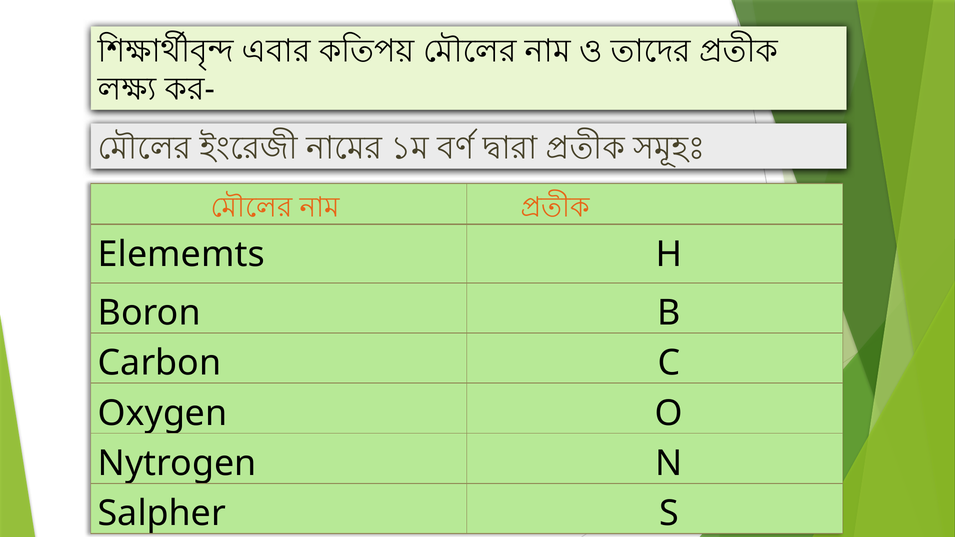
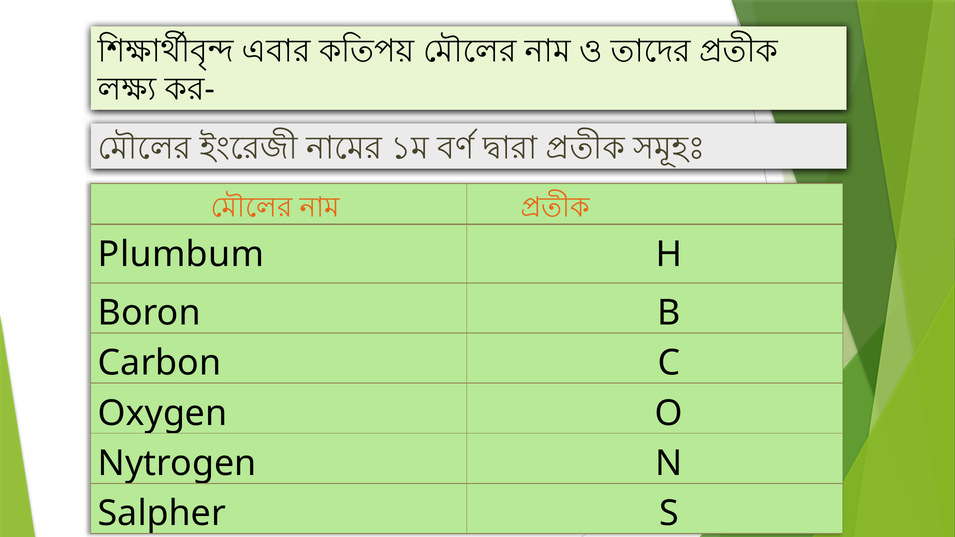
Elememts: Elememts -> Plumbum
